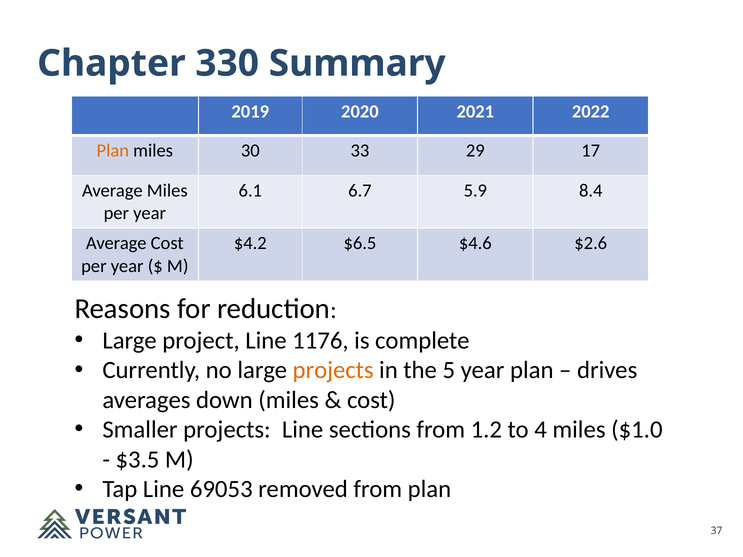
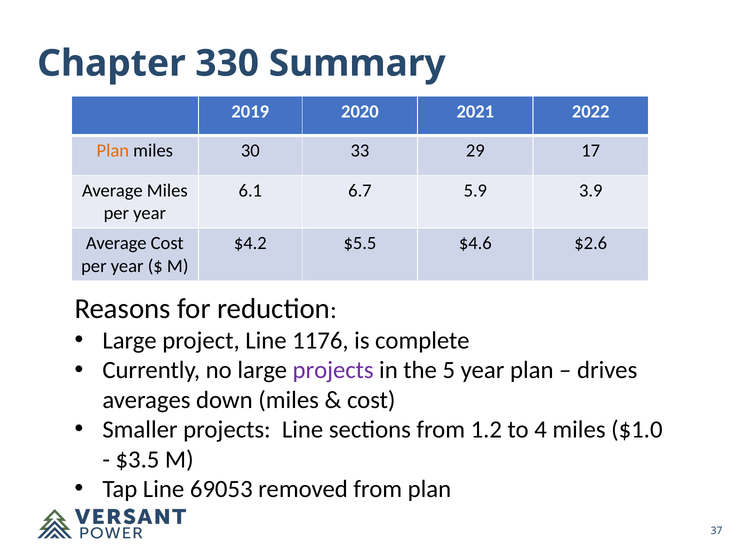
8.4: 8.4 -> 3.9
$6.5: $6.5 -> $5.5
projects at (333, 370) colour: orange -> purple
